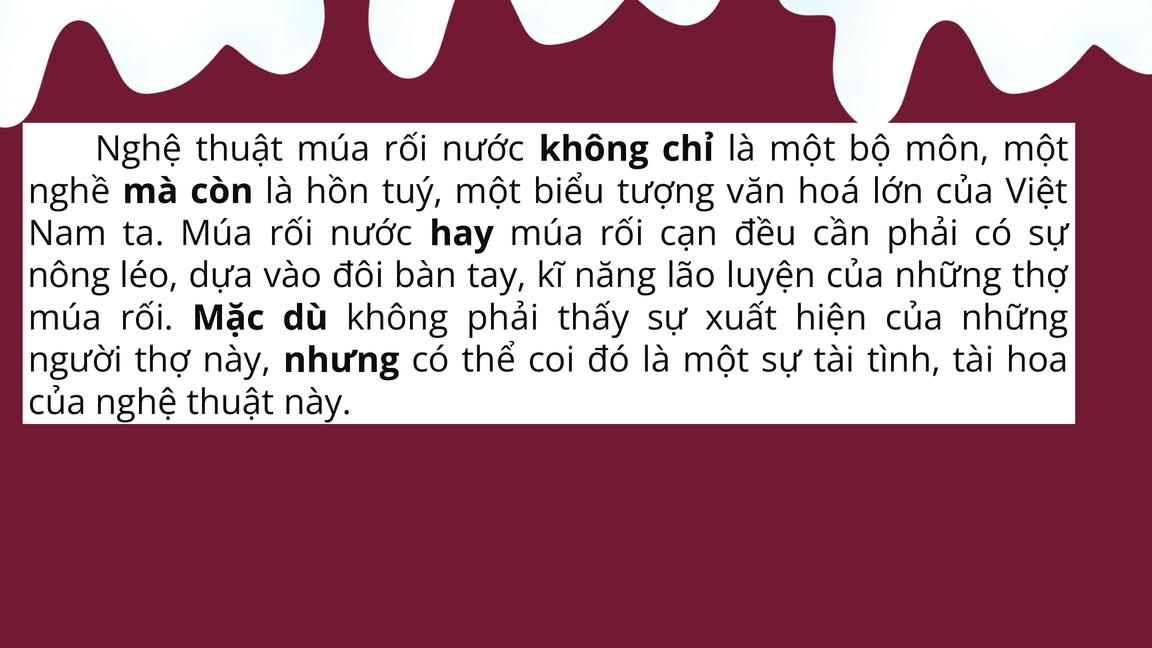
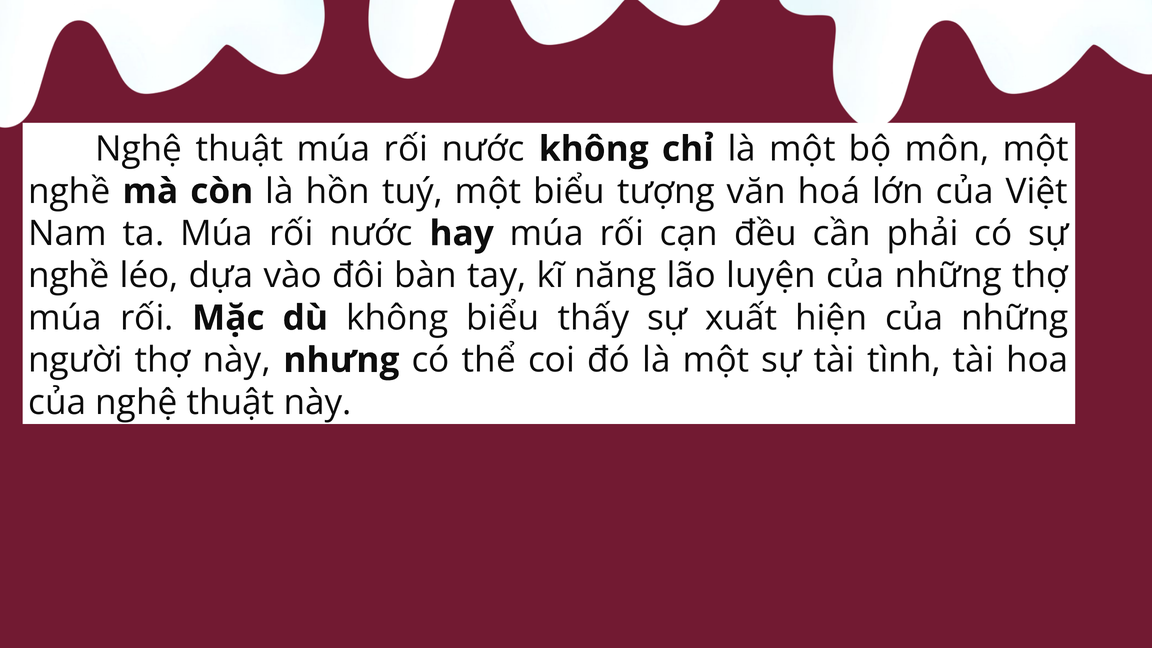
nông at (69, 276): nông -> nghề
không phải: phải -> biểu
